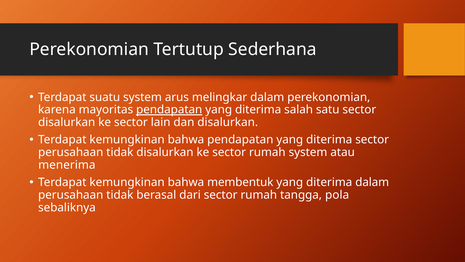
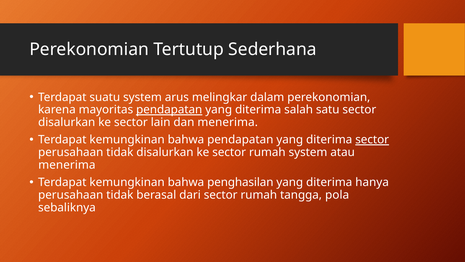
dan disalurkan: disalurkan -> menerima
sector at (372, 140) underline: none -> present
membentuk: membentuk -> penghasilan
diterima dalam: dalam -> hanya
